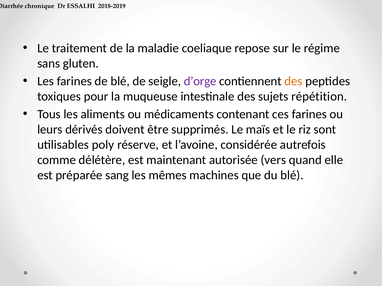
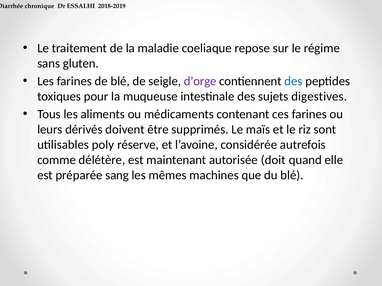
des at (293, 81) colour: orange -> blue
répétition: répétition -> digestives
vers: vers -> doit
